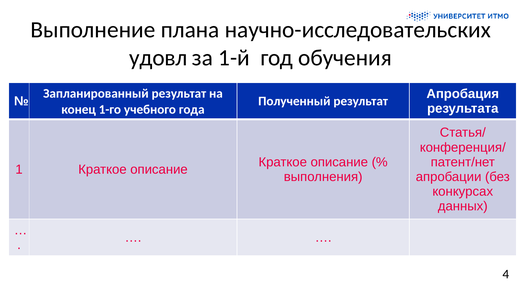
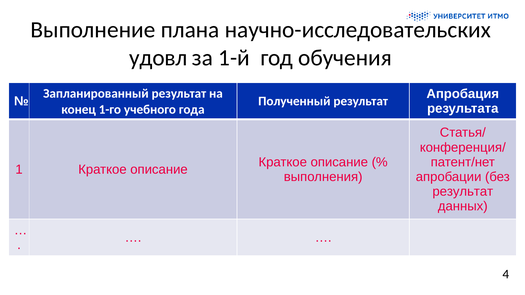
конкурсах at (463, 192): конкурсах -> результат
